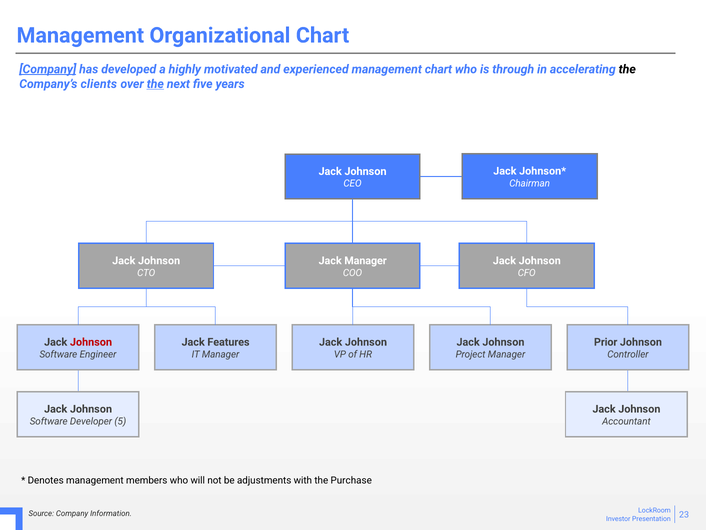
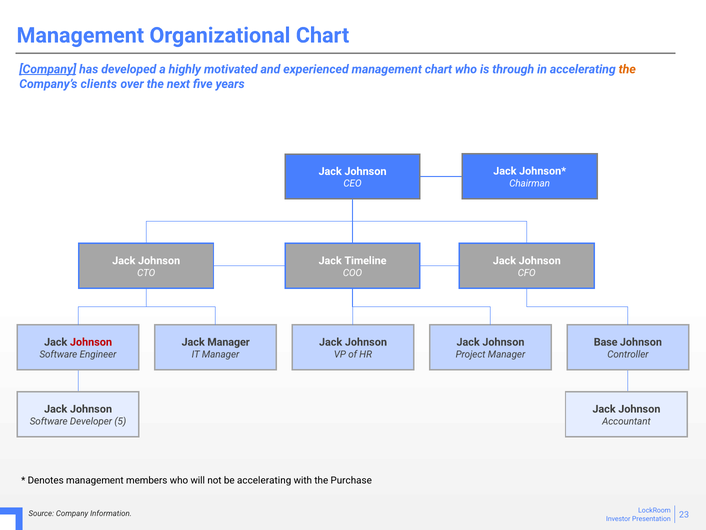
the at (627, 69) colour: black -> orange
the at (155, 84) underline: present -> none
Jack Manager: Manager -> Timeline
Jack Features: Features -> Manager
Prior: Prior -> Base
be adjustments: adjustments -> accelerating
